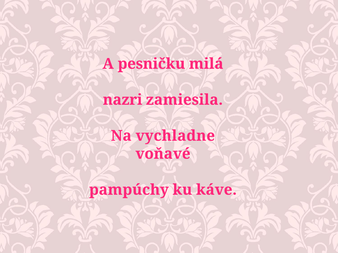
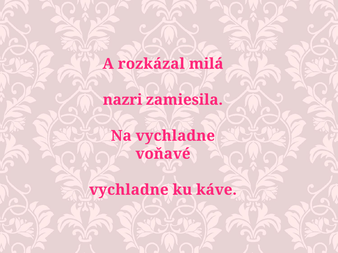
pesničku: pesničku -> rozkázal
pampúchy at (129, 190): pampúchy -> vychladne
